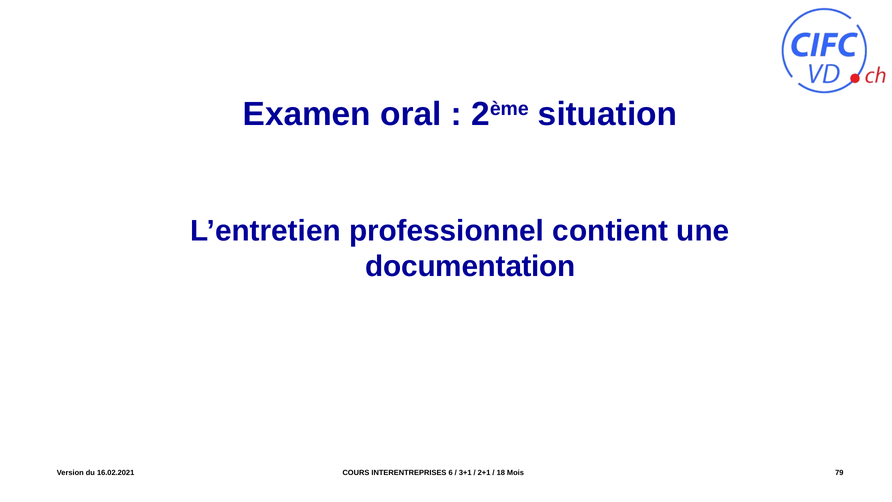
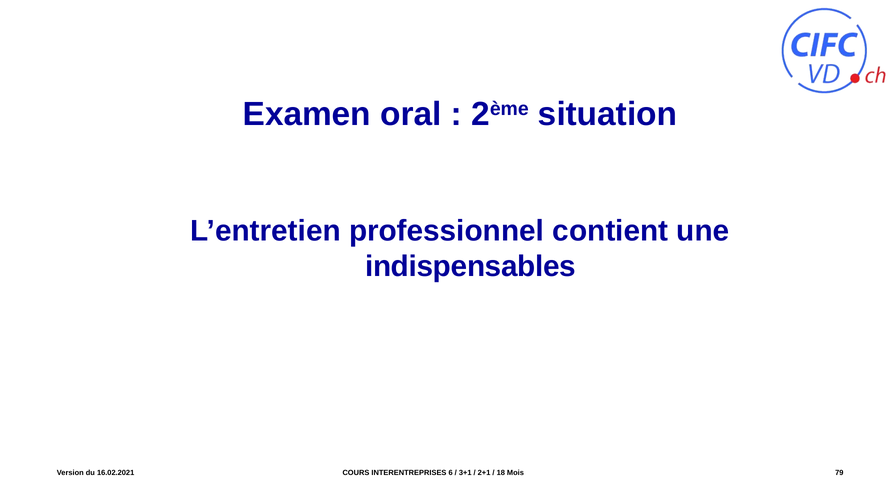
documentation: documentation -> indispensables
